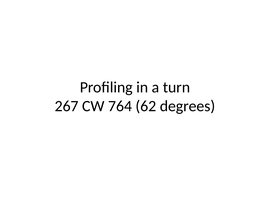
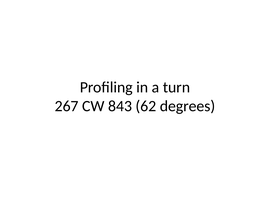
764: 764 -> 843
